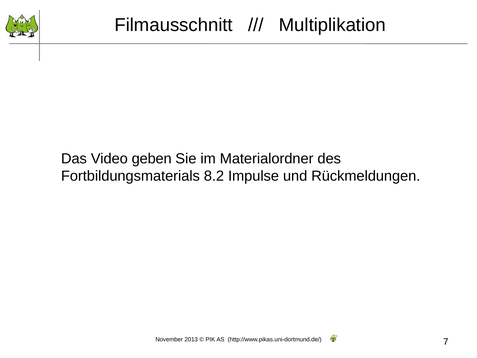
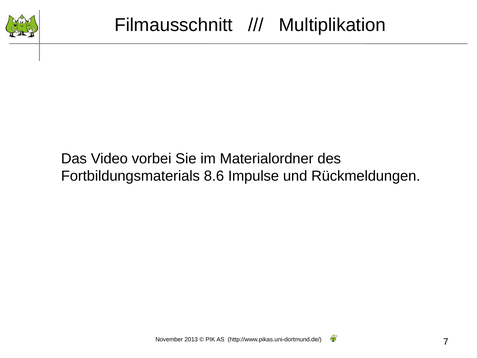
geben: geben -> vorbei
8.2: 8.2 -> 8.6
